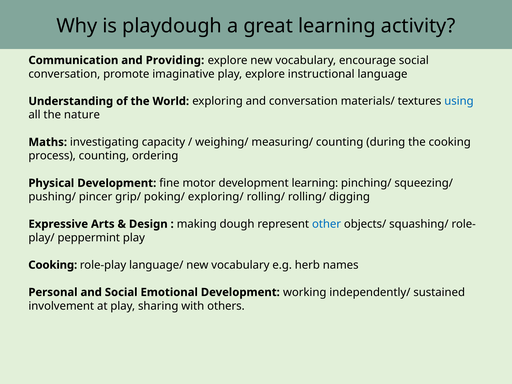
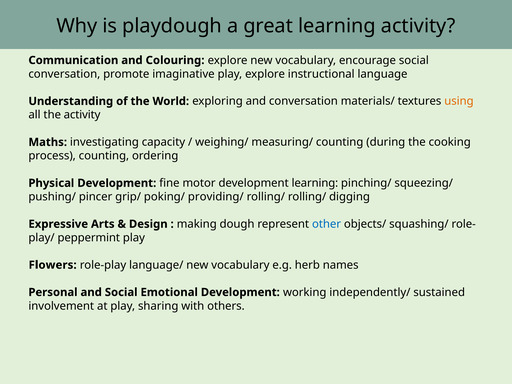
Providing: Providing -> Colouring
using colour: blue -> orange
the nature: nature -> activity
exploring/: exploring/ -> providing/
Cooking at (53, 265): Cooking -> Flowers
